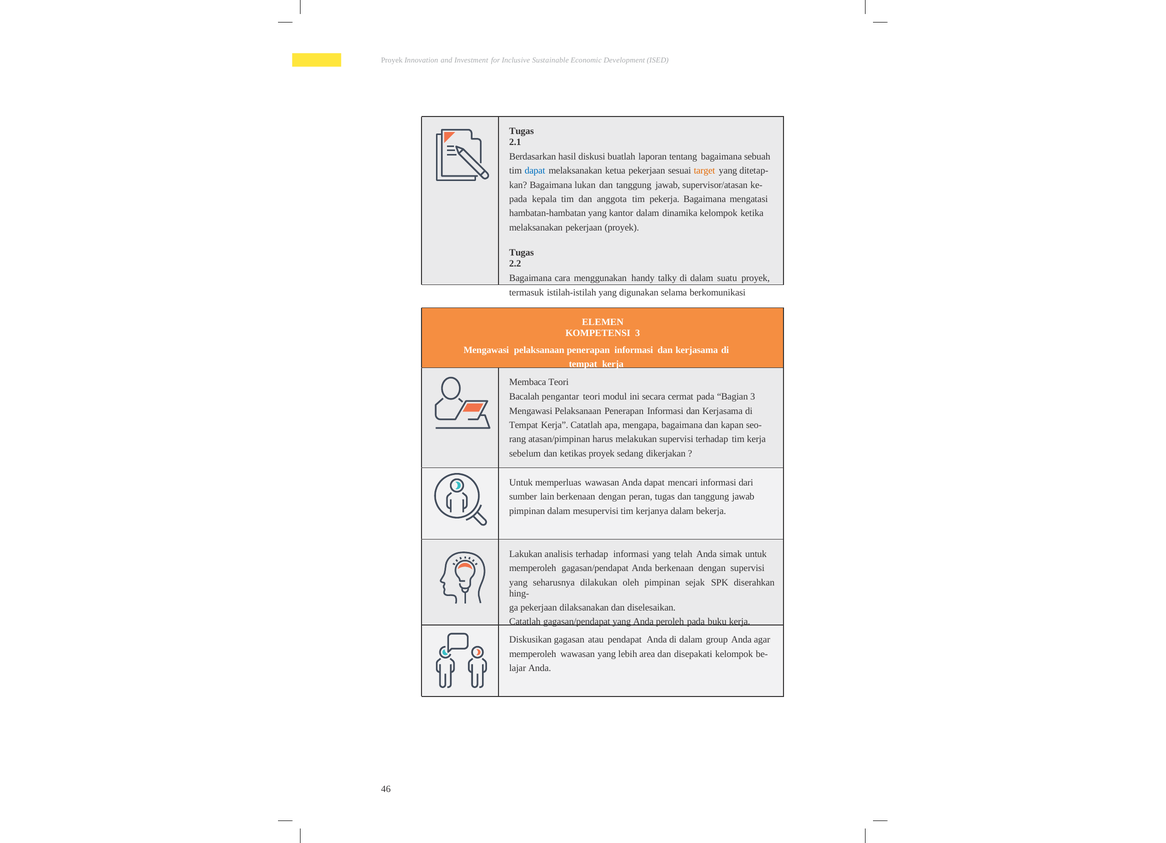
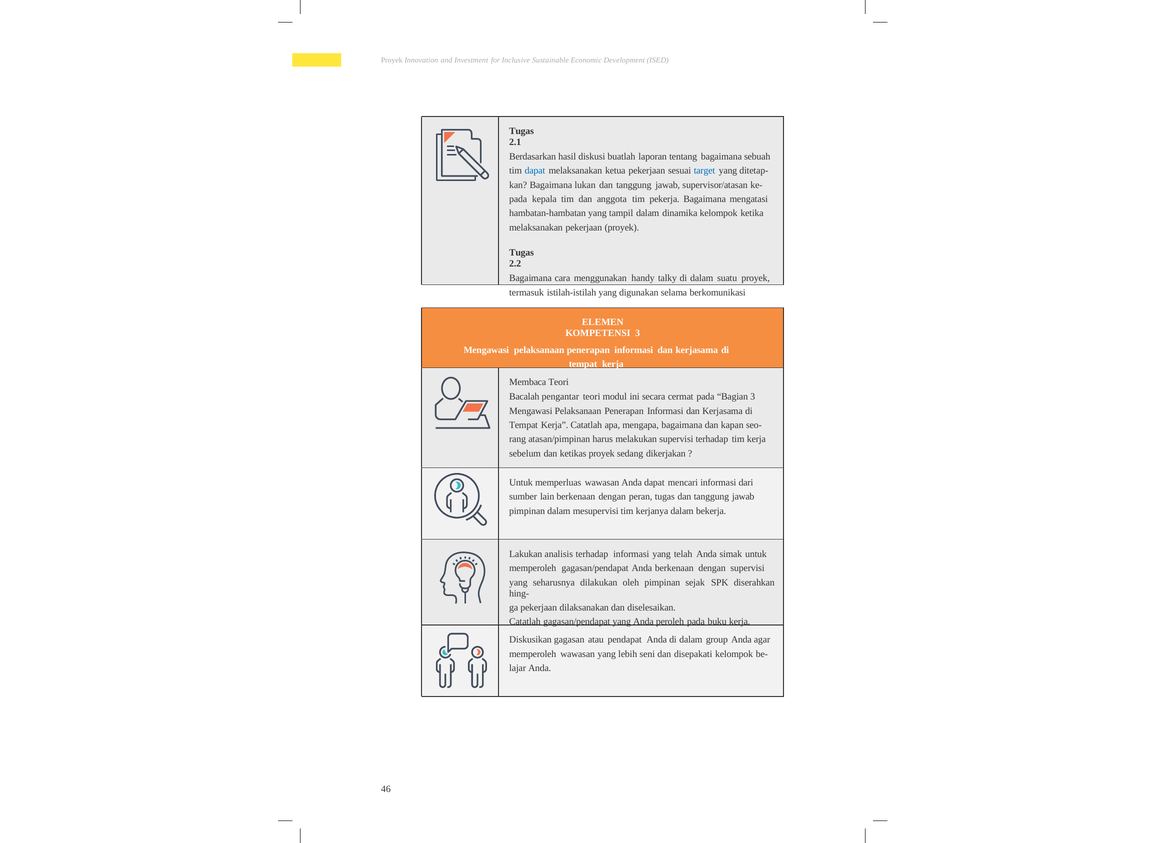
target colour: orange -> blue
kantor: kantor -> tampil
area: area -> seni
